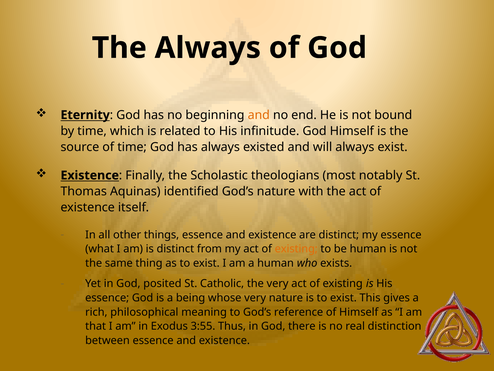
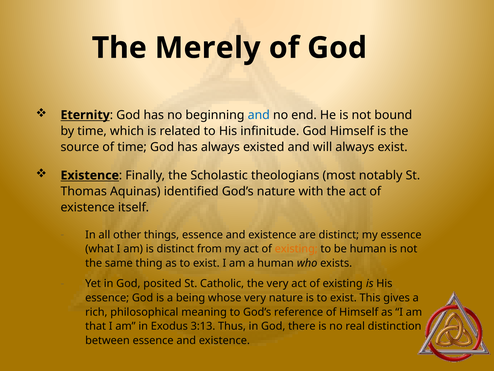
The Always: Always -> Merely
and at (259, 115) colour: orange -> blue
3:55: 3:55 -> 3:13
